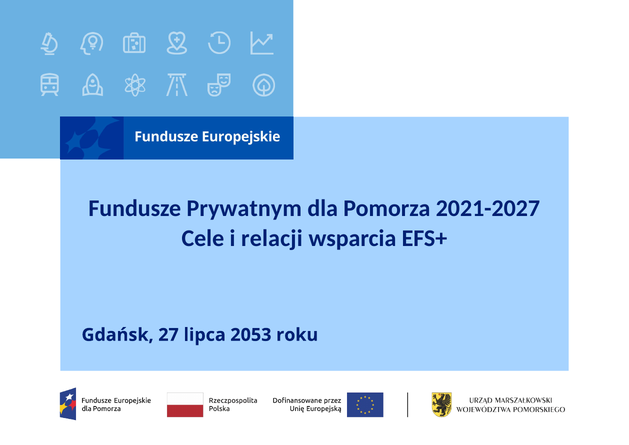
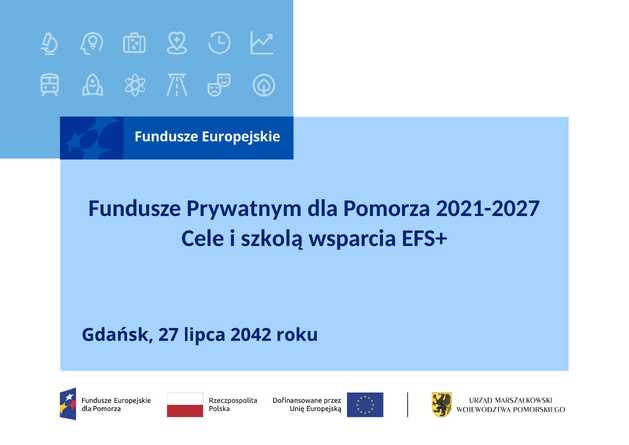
relacji: relacji -> szkolą
2053: 2053 -> 2042
